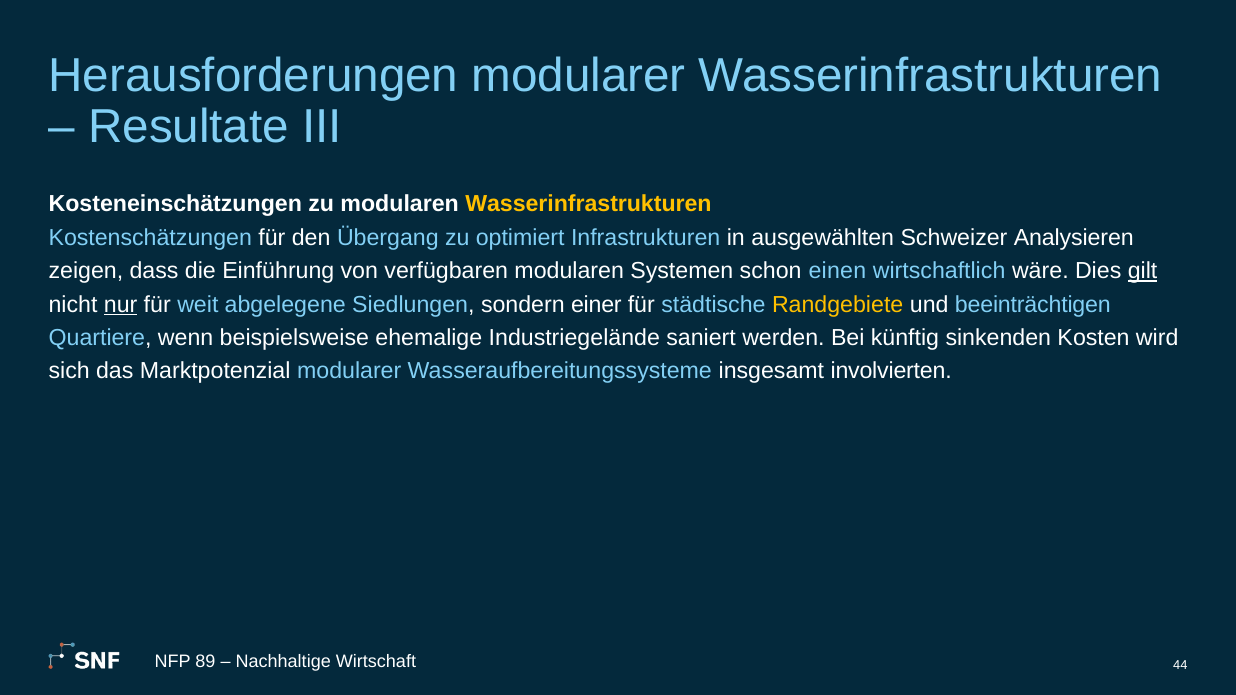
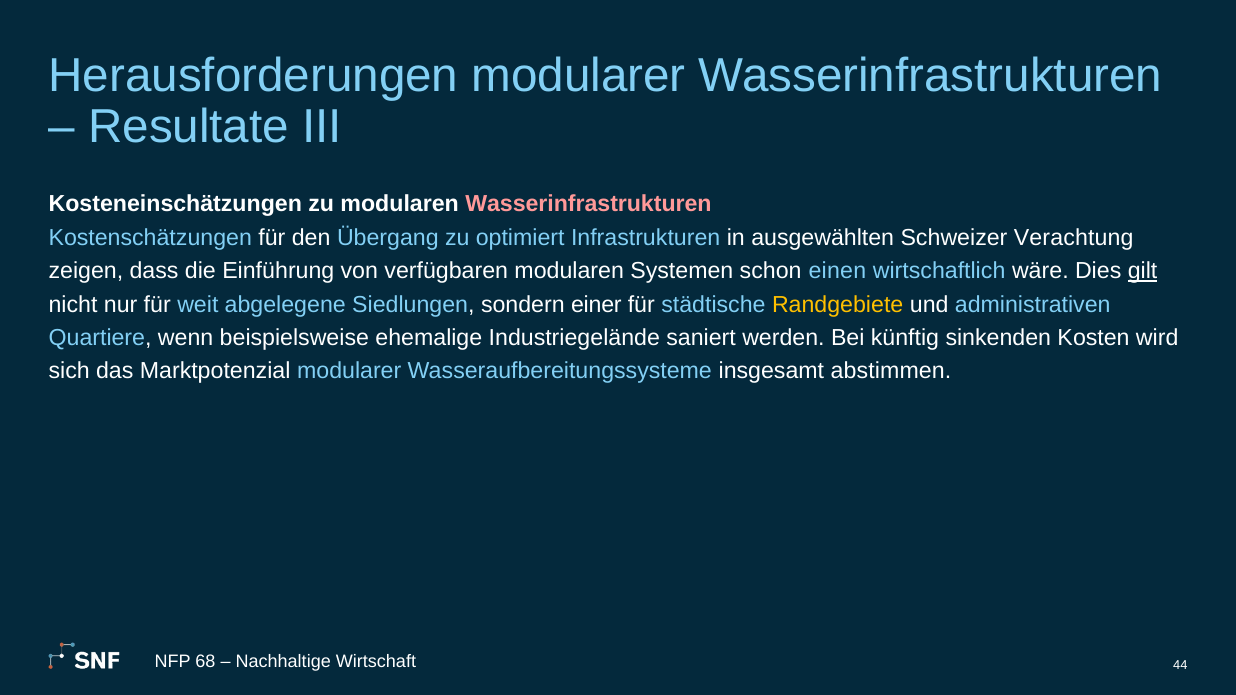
Wasserinfrastrukturen at (588, 204) colour: yellow -> pink
Analysieren: Analysieren -> Verachtung
nur underline: present -> none
beeinträchtigen: beeinträchtigen -> administrativen
involvierten: involvierten -> abstimmen
89: 89 -> 68
